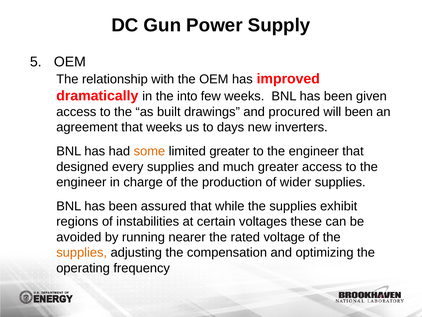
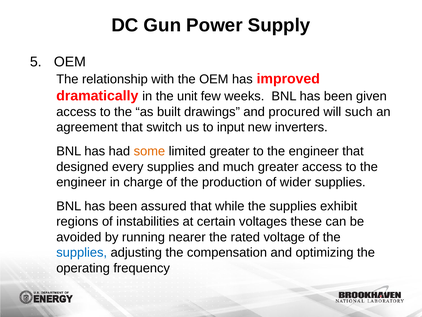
into: into -> unit
will been: been -> such
that weeks: weeks -> switch
days: days -> input
supplies at (82, 252) colour: orange -> blue
